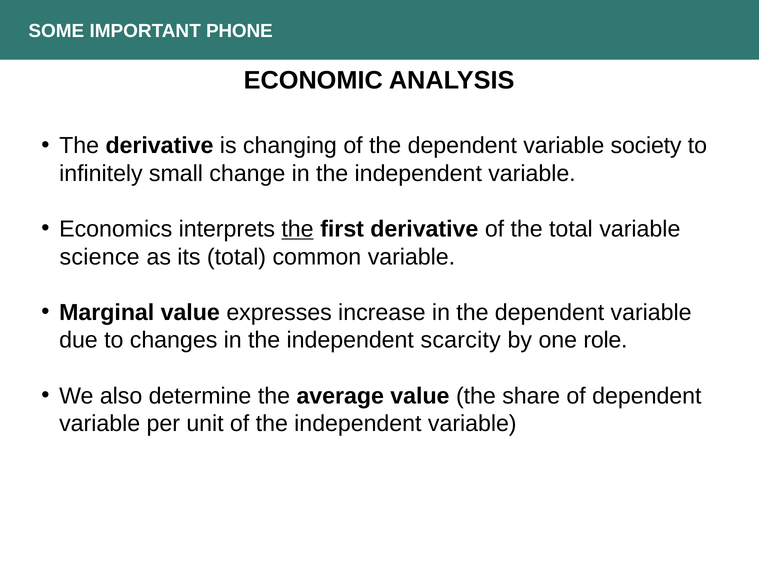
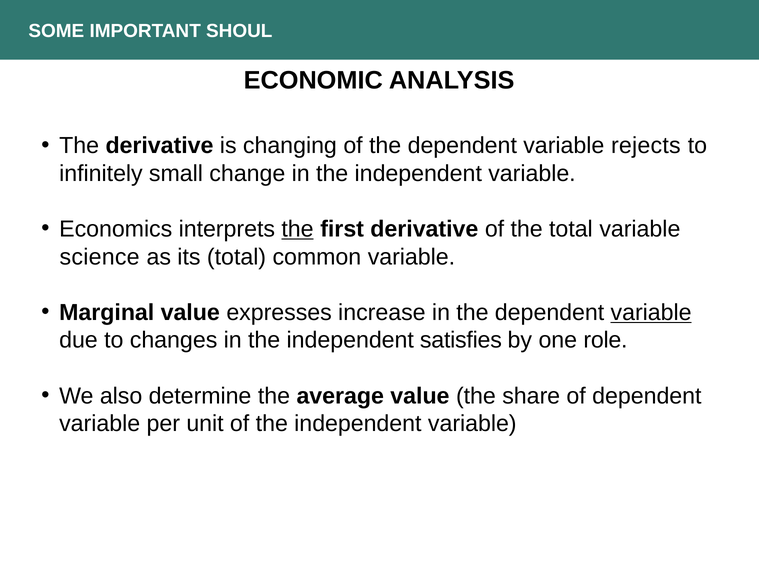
PHONE: PHONE -> SHOUL
society: society -> rejects
variable at (651, 313) underline: none -> present
scarcity: scarcity -> satisfies
